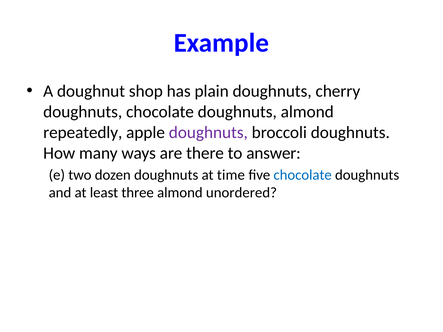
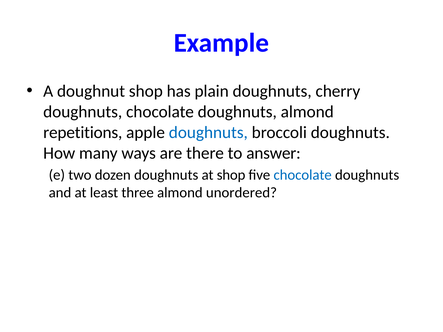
repeatedly: repeatedly -> repetitions
doughnuts at (208, 133) colour: purple -> blue
at time: time -> shop
